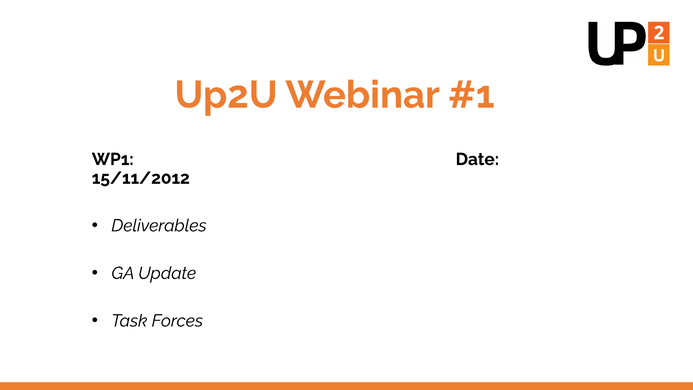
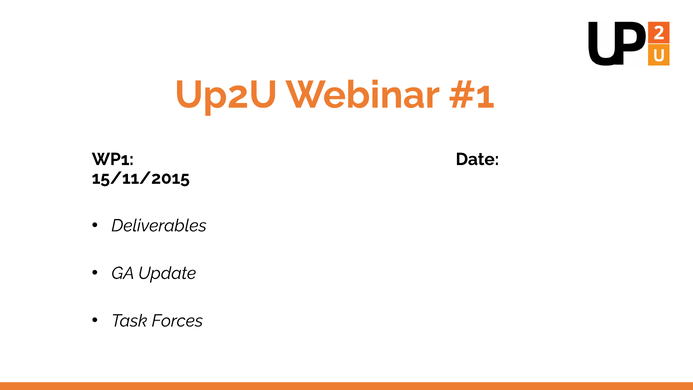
15/11/2012: 15/11/2012 -> 15/11/2015
